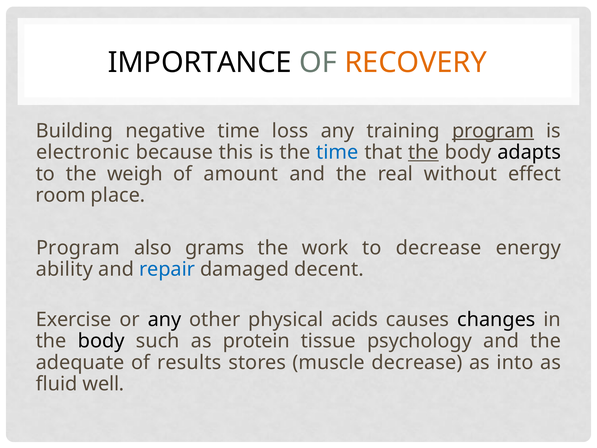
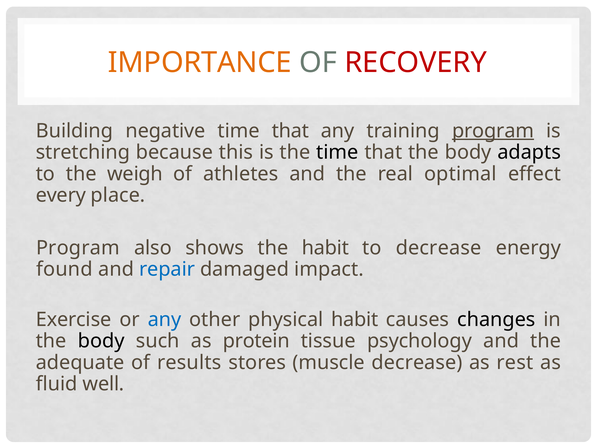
IMPORTANCE colour: black -> orange
RECOVERY colour: orange -> red
loss at (290, 131): loss -> that
electronic: electronic -> stretching
time at (337, 152) colour: blue -> black
the at (423, 152) underline: present -> none
amount: amount -> athletes
without: without -> optimal
room: room -> every
grams: grams -> shows
the work: work -> habit
ability: ability -> found
decent: decent -> impact
any at (164, 319) colour: black -> blue
physical acids: acids -> habit
into: into -> rest
